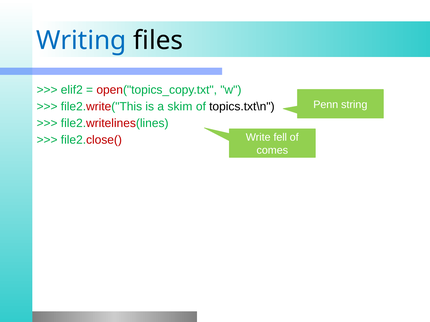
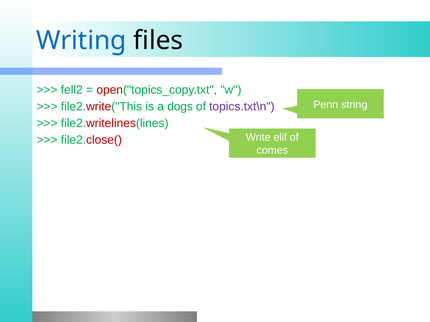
elif2: elif2 -> fell2
skim: skim -> dogs
topics.txt\n colour: black -> purple
fell: fell -> elif
